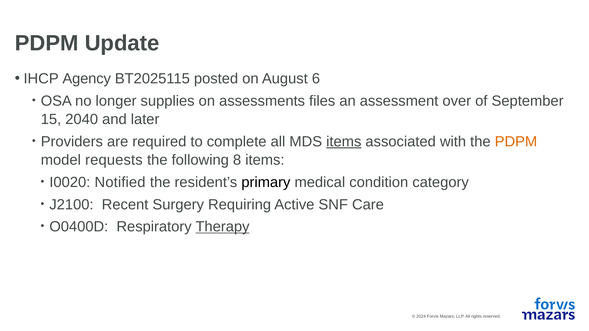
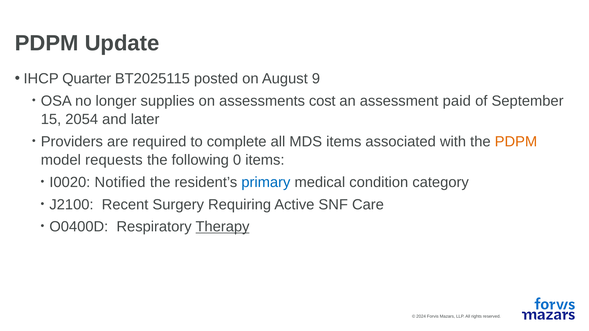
Agency: Agency -> Quarter
6: 6 -> 9
files: files -> cost
over: over -> paid
2040: 2040 -> 2054
items at (344, 142) underline: present -> none
8: 8 -> 0
primary colour: black -> blue
